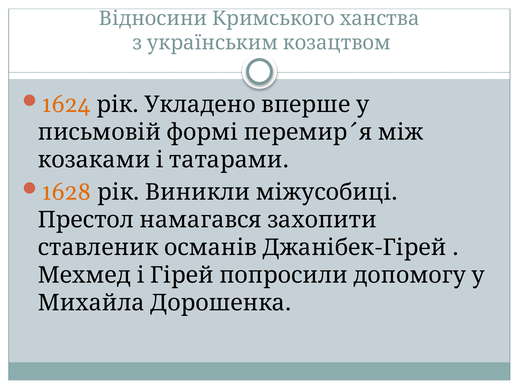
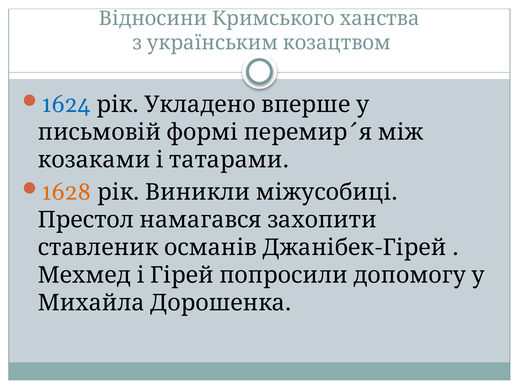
1624 colour: orange -> blue
